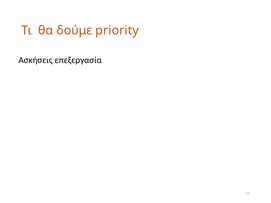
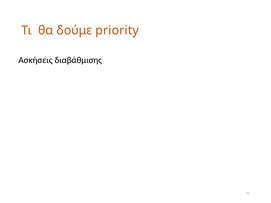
επεξεργασία: επεξεργασία -> διαβάθμισης
